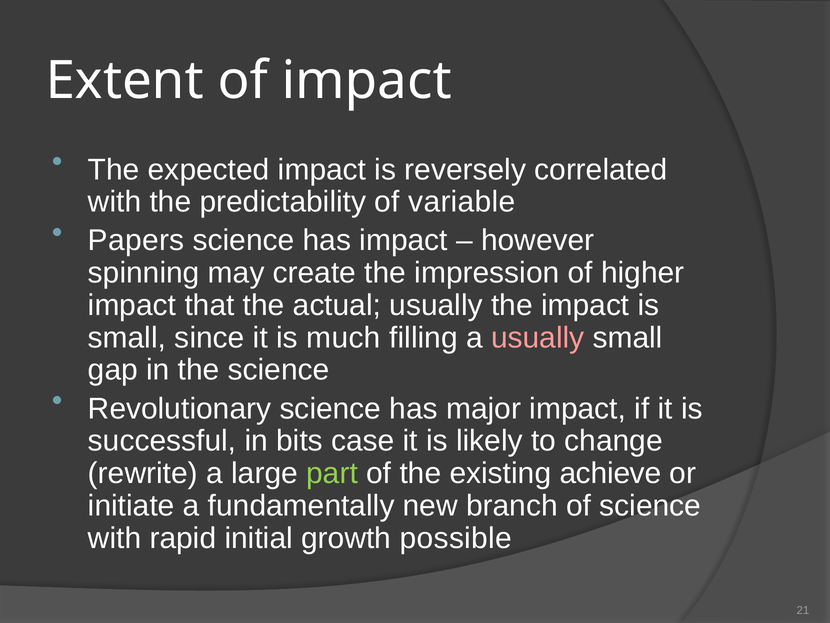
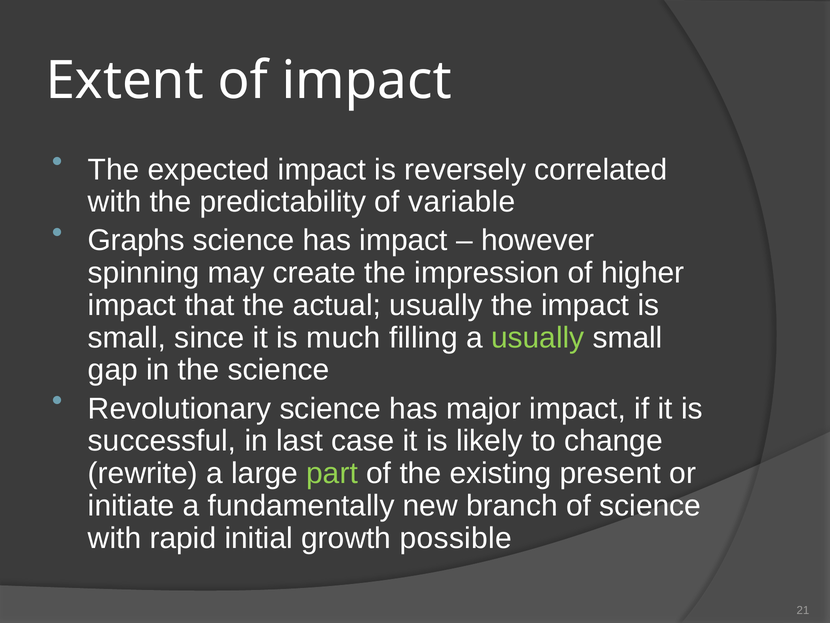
Papers: Papers -> Graphs
usually at (538, 337) colour: pink -> light green
bits: bits -> last
achieve: achieve -> present
